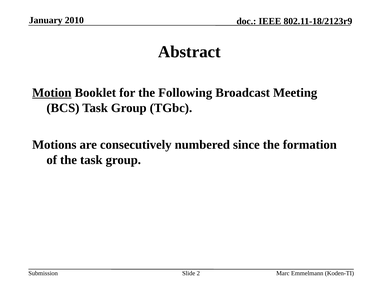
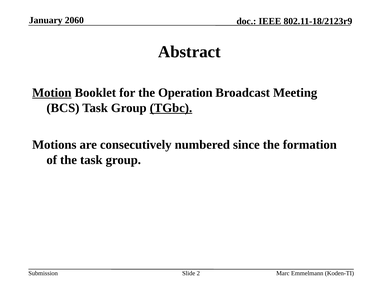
2010: 2010 -> 2060
Following: Following -> Operation
TGbc underline: none -> present
